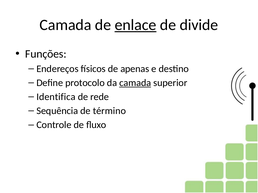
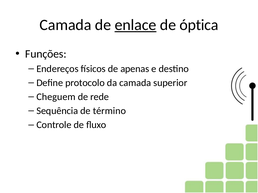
divide: divide -> óptica
camada at (135, 83) underline: present -> none
Identifica: Identifica -> Cheguem
